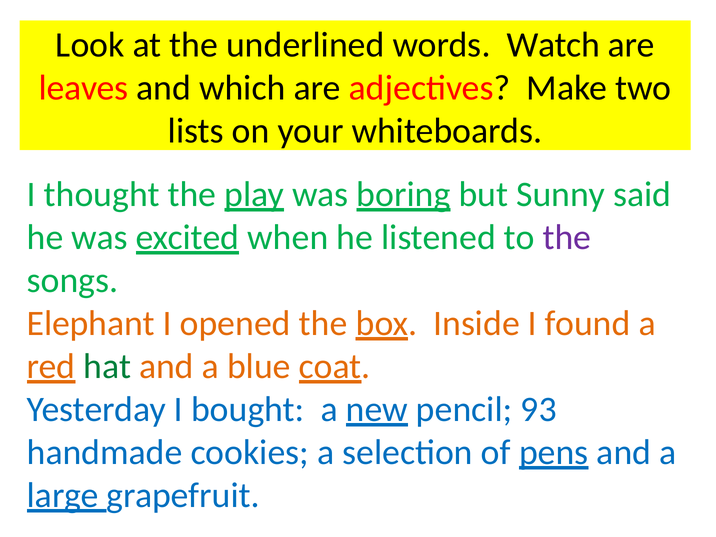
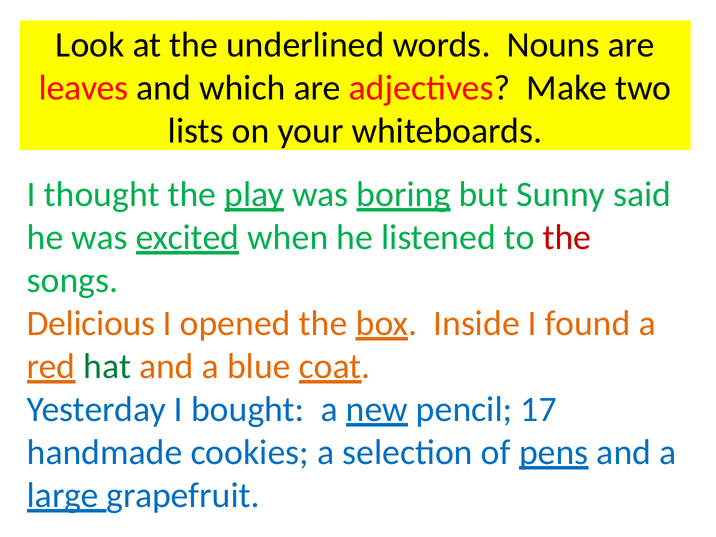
Watch: Watch -> Nouns
the at (567, 237) colour: purple -> red
Elephant: Elephant -> Delicious
93: 93 -> 17
